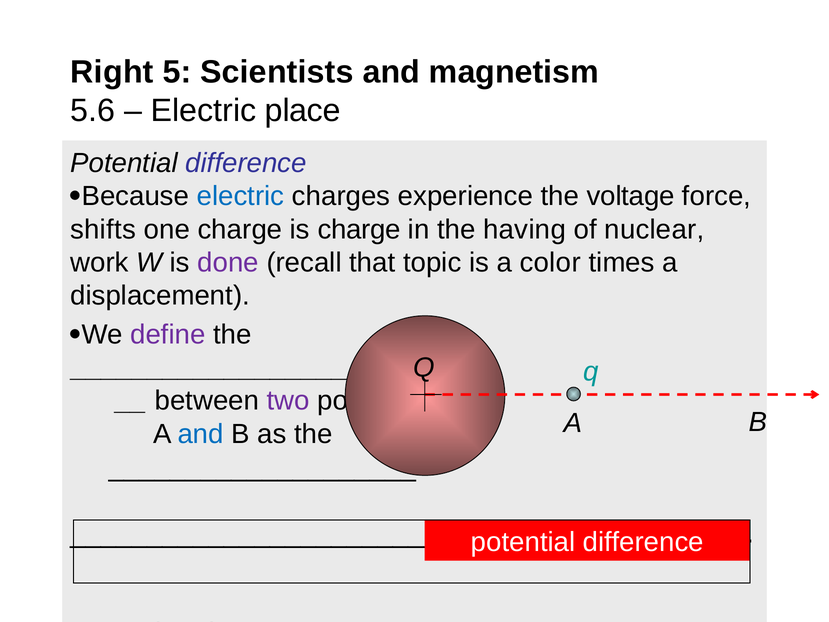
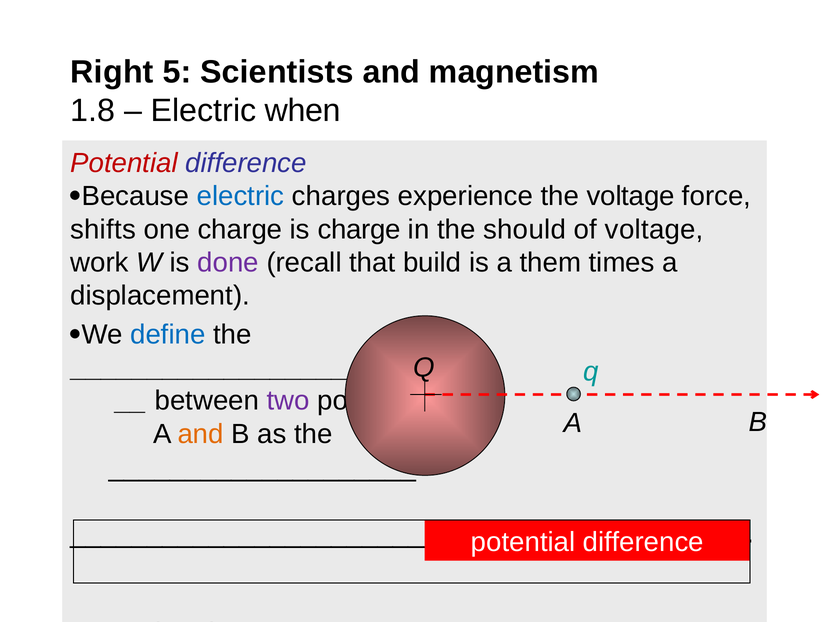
5.6: 5.6 -> 1.8
place: place -> when
Potential at (124, 163) colour: black -> red
having: having -> should
of nuclear: nuclear -> voltage
topic: topic -> build
color: color -> them
define colour: purple -> blue
and at (201, 434) colour: blue -> orange
